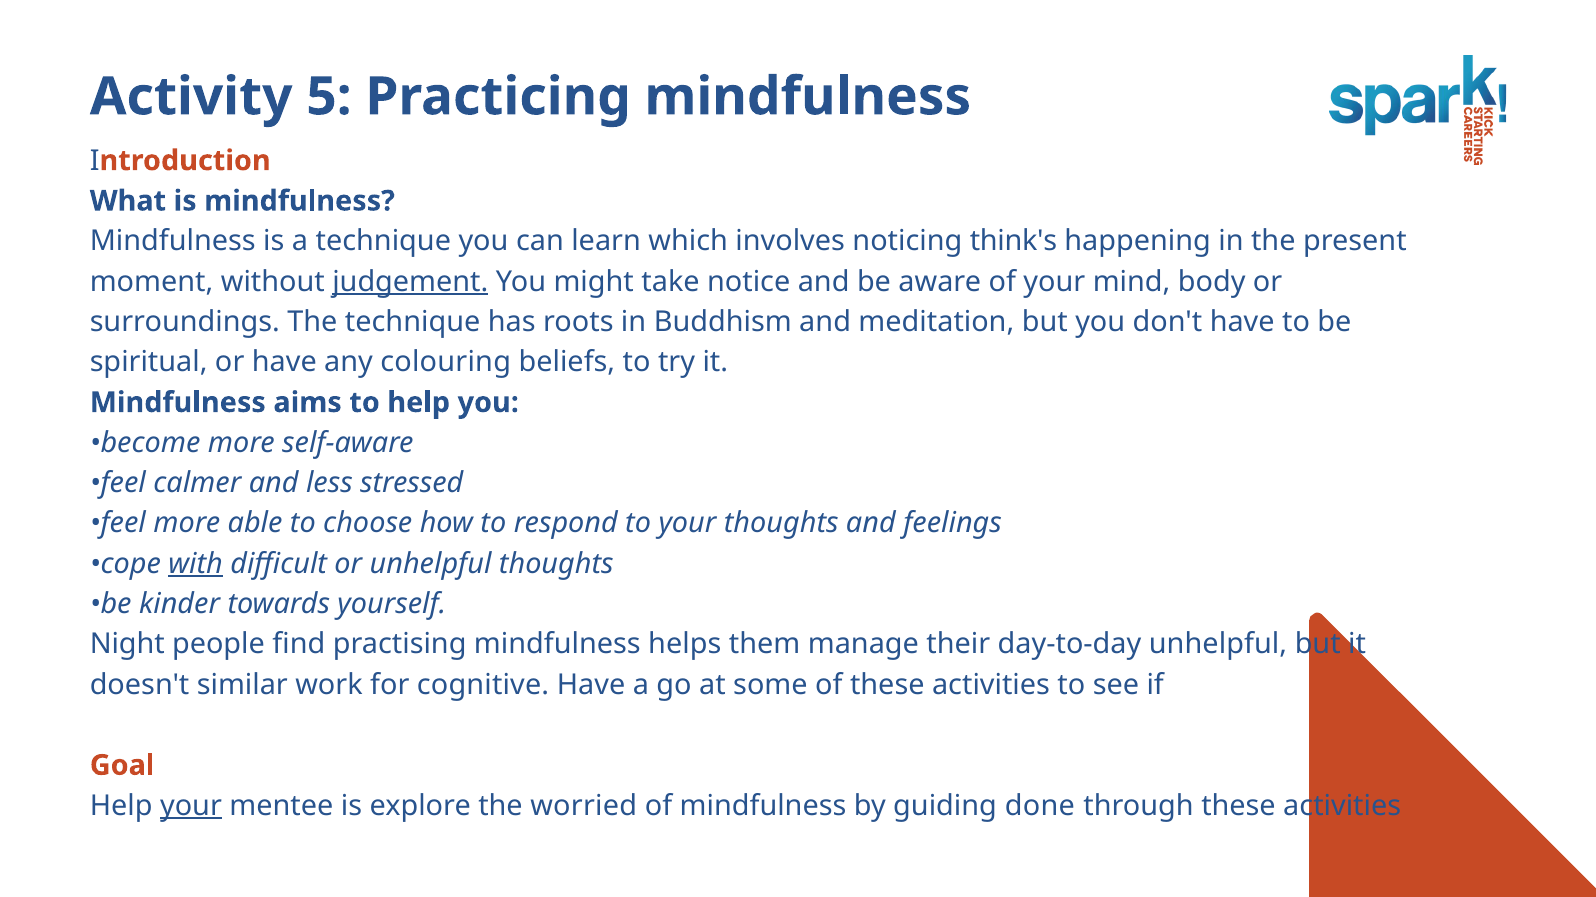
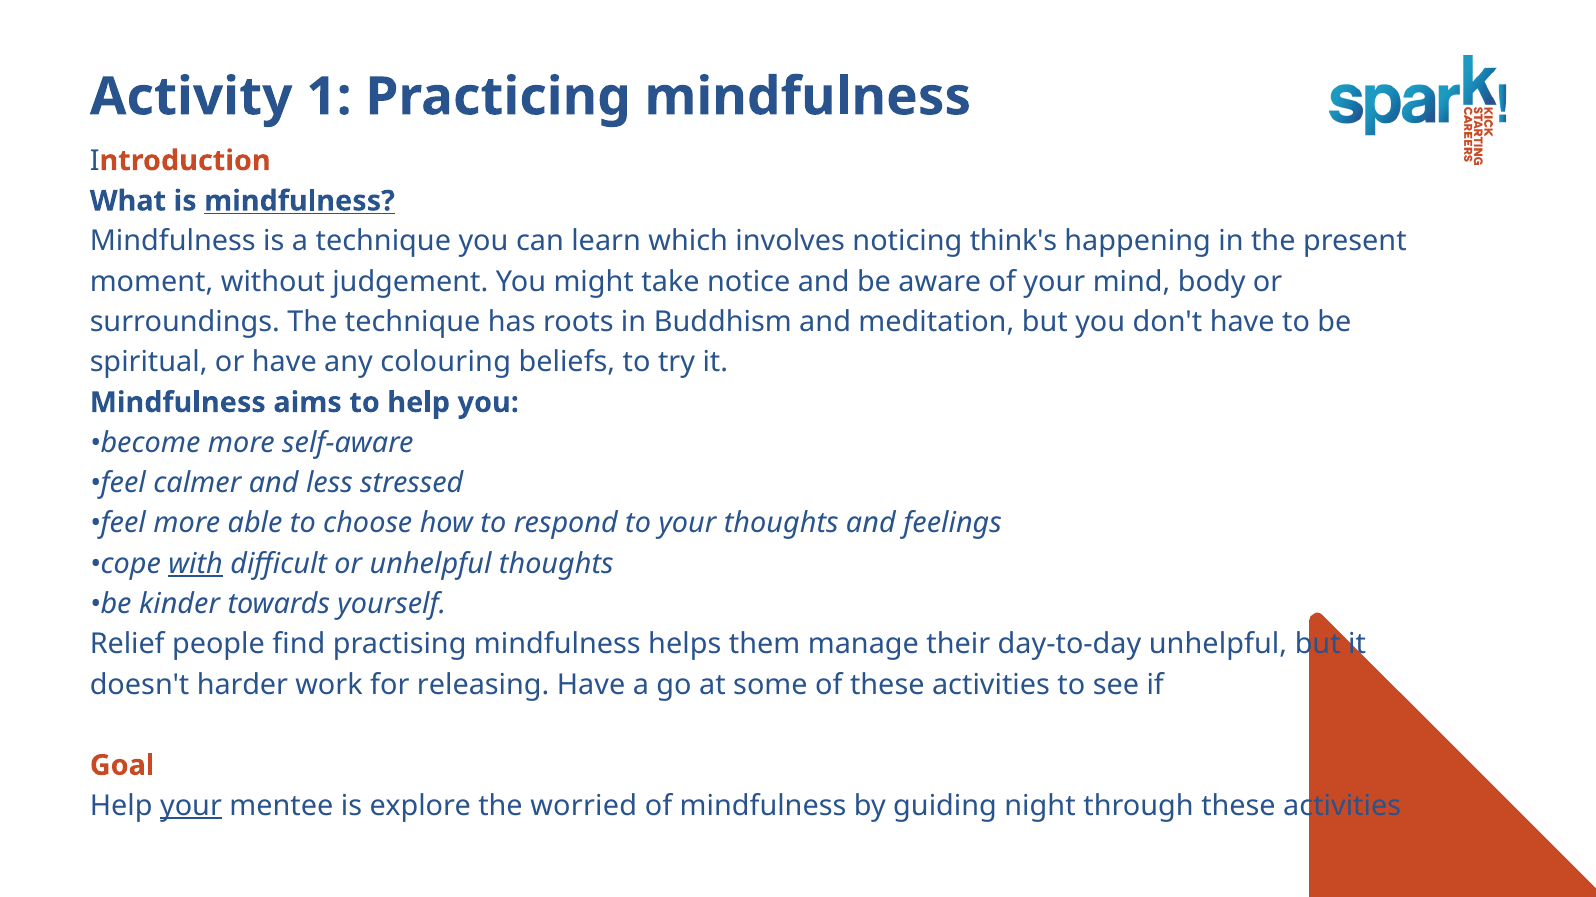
5: 5 -> 1
mindfulness at (300, 201) underline: none -> present
judgement underline: present -> none
Night: Night -> Relief
similar: similar -> harder
cognitive: cognitive -> releasing
done: done -> night
